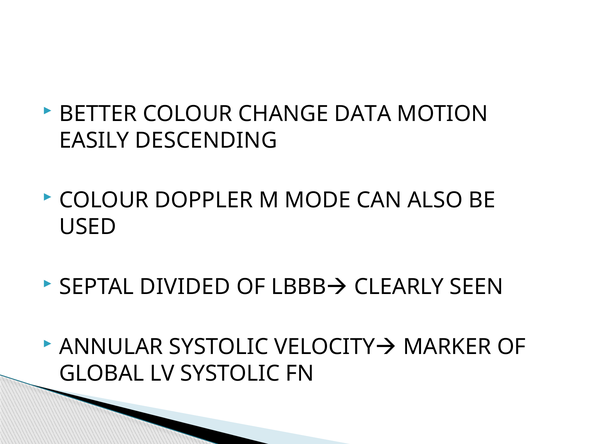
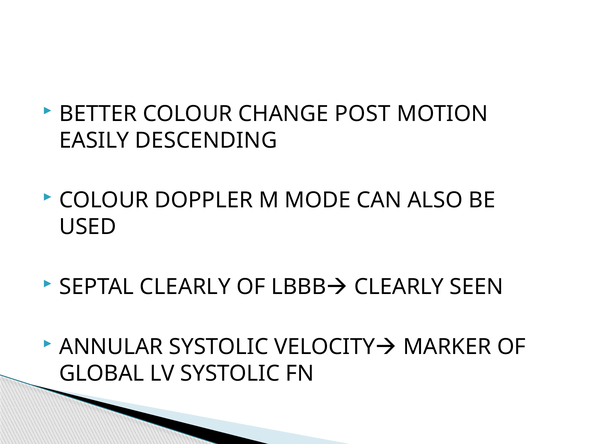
DATA: DATA -> POST
SEPTAL DIVIDED: DIVIDED -> CLEARLY
